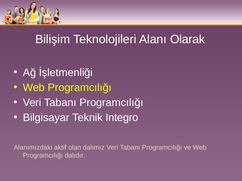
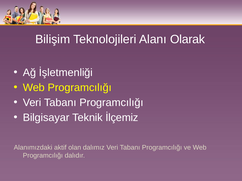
Integro: Integro -> İlçemiz
